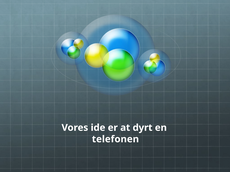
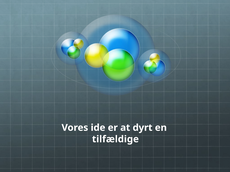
telefonen: telefonen -> tilfældige
